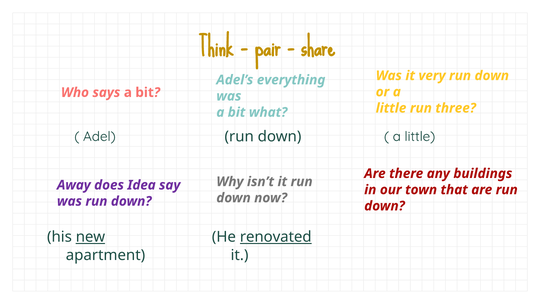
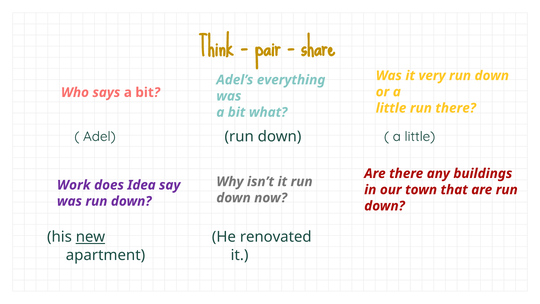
run three: three -> there
Away: Away -> Work
renovated underline: present -> none
